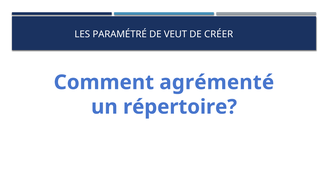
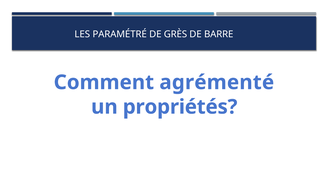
VEUT: VEUT -> GRÈS
CRÉER: CRÉER -> BARRE
répertoire: répertoire -> propriétés
